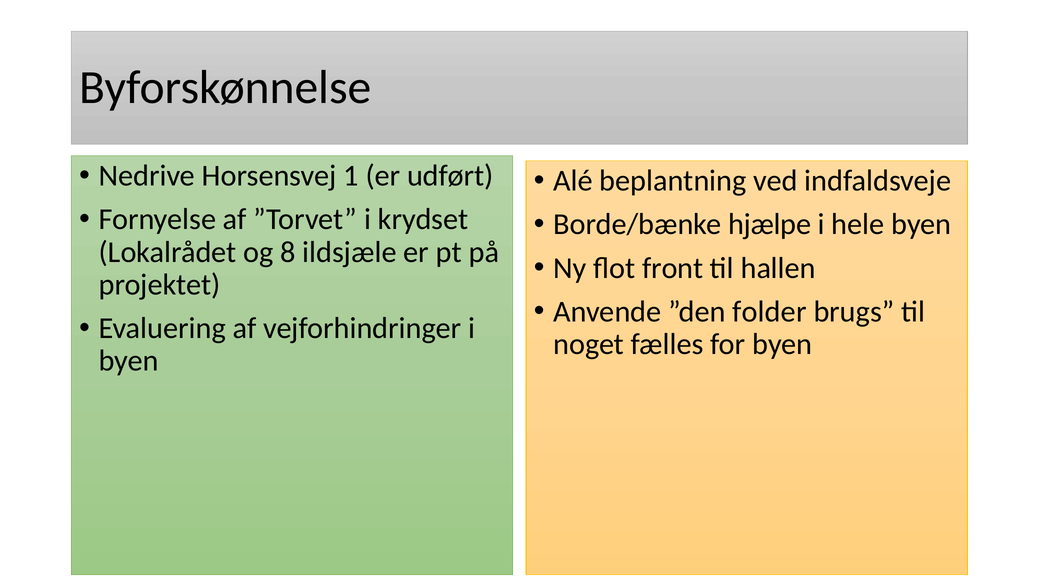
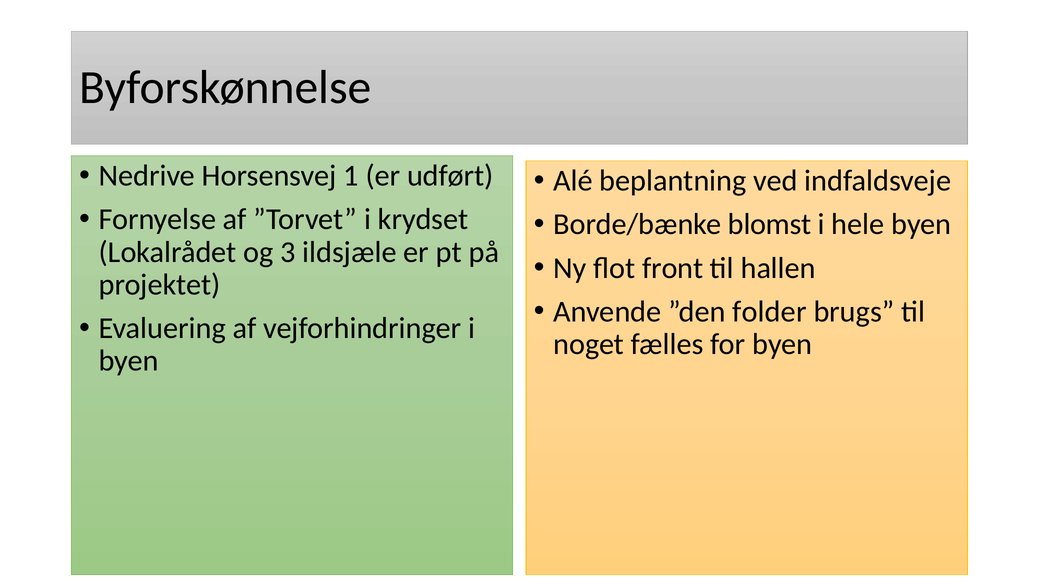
hjælpe: hjælpe -> blomst
8: 8 -> 3
